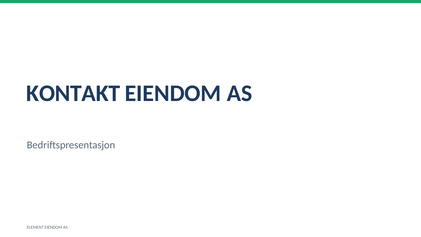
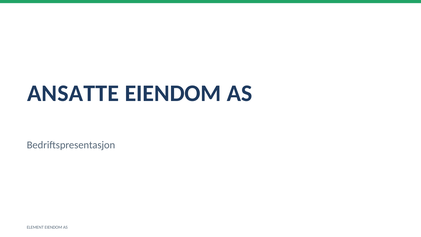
KONTAKT: KONTAKT -> ANSATTE
